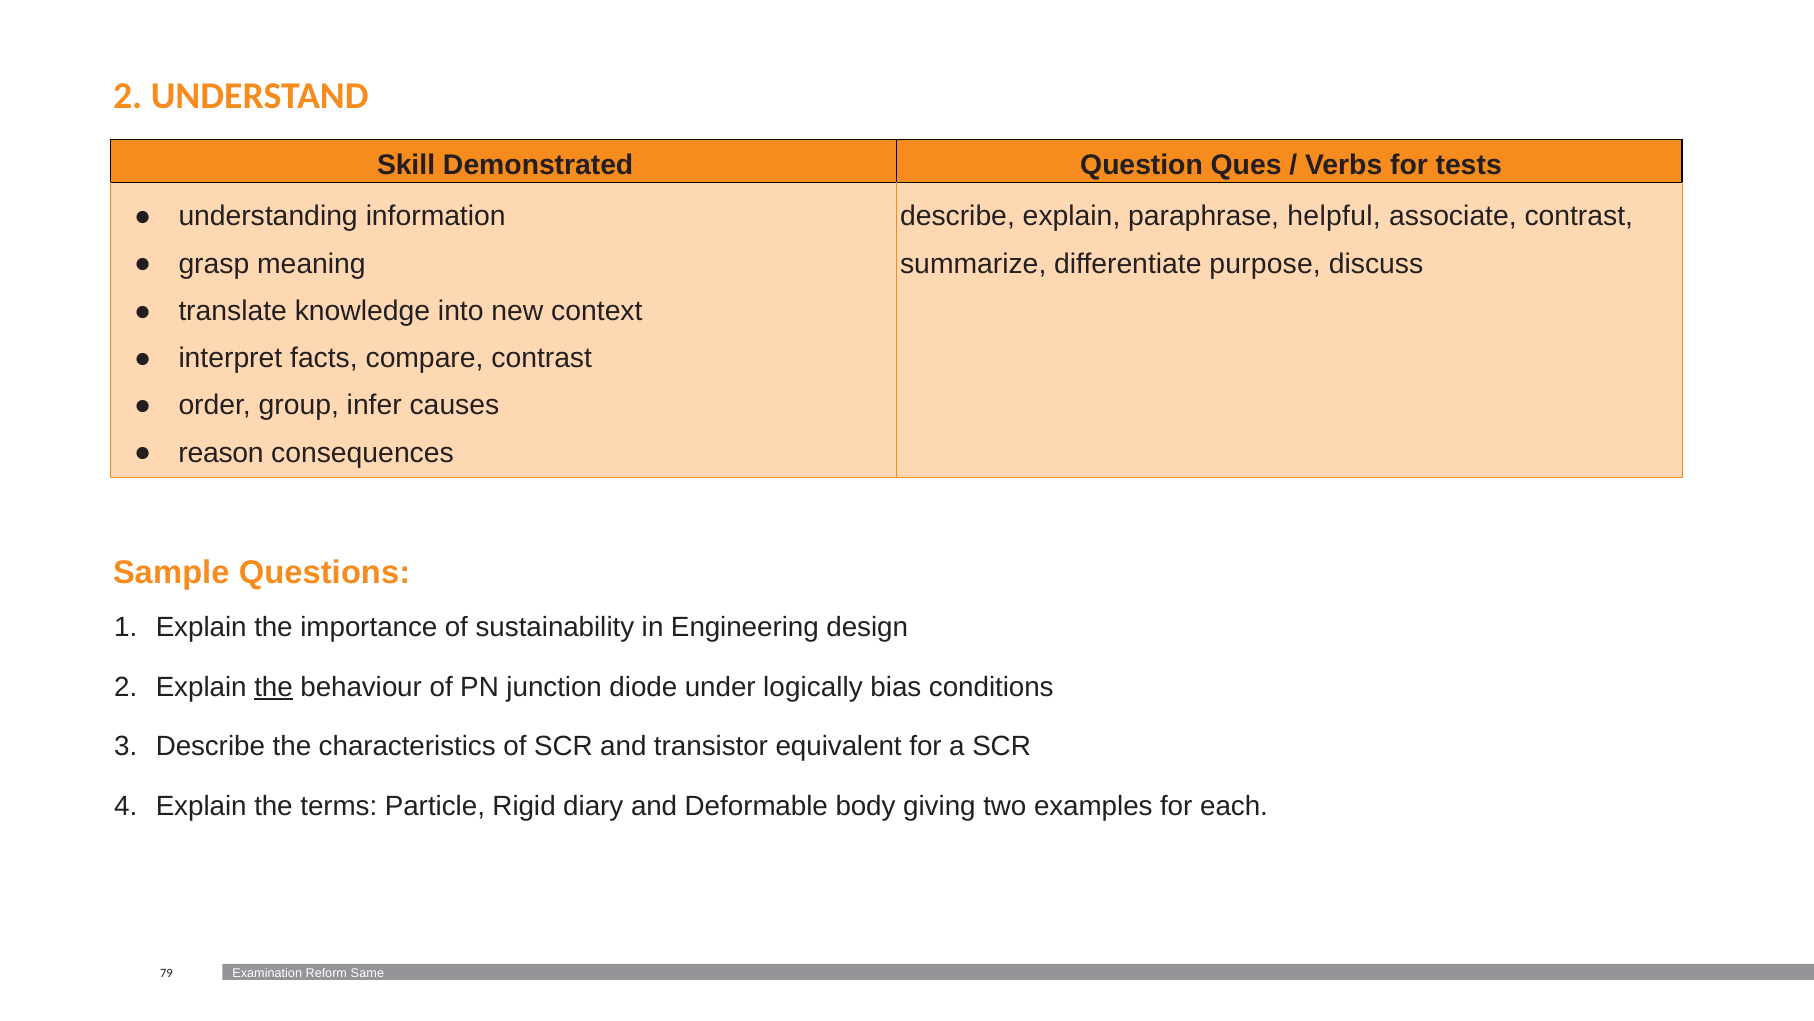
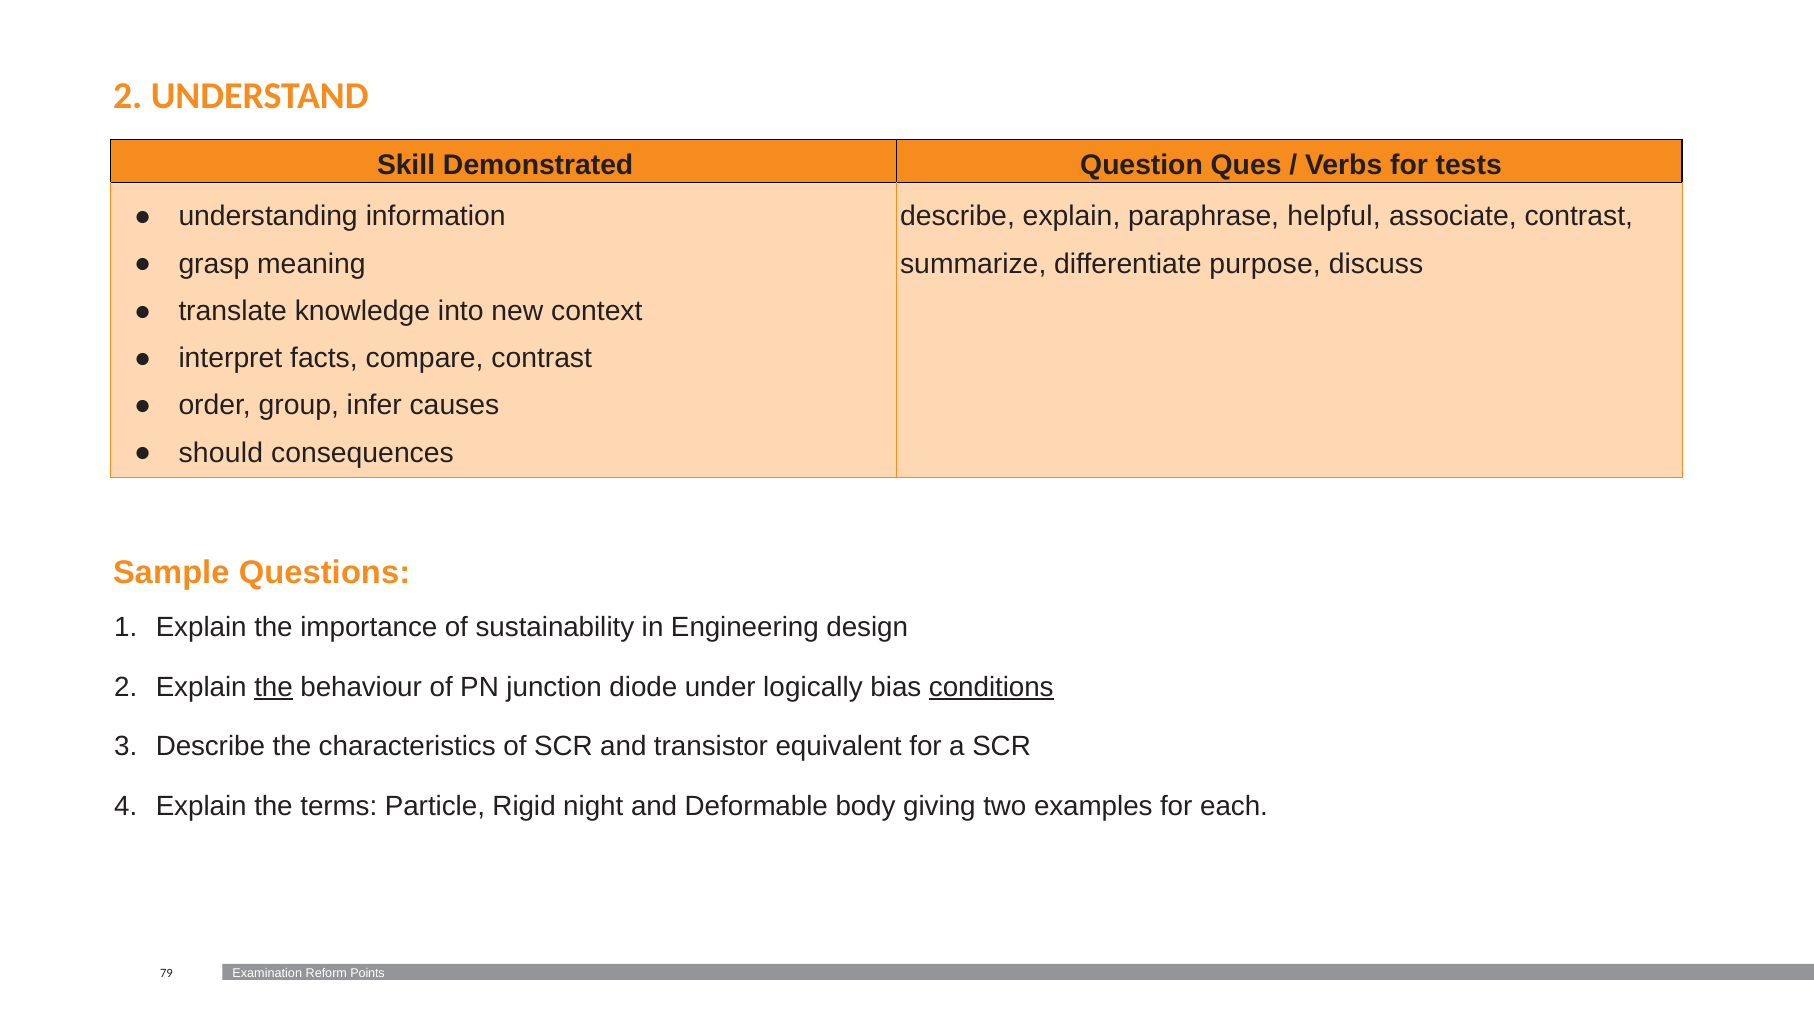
reason: reason -> should
conditions underline: none -> present
diary: diary -> night
Same: Same -> Points
